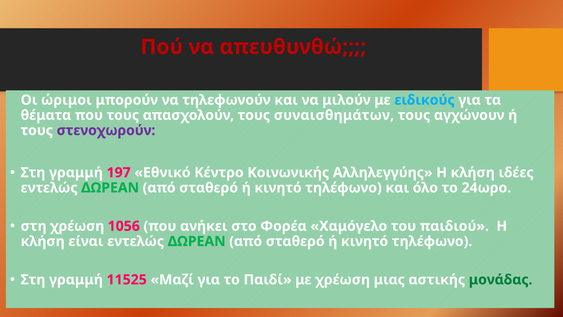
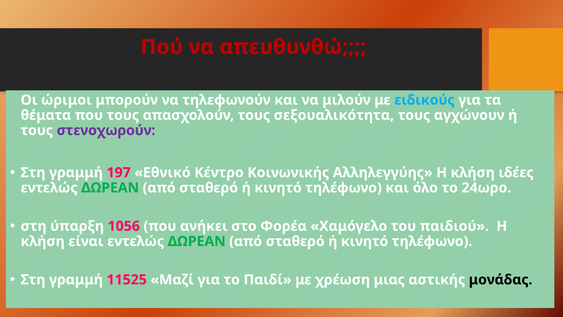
συναισθημάτων: συναισθημάτων -> σεξουαλικότητα
στη χρέωση: χρέωση -> ύπαρξη
μονάδας colour: green -> black
